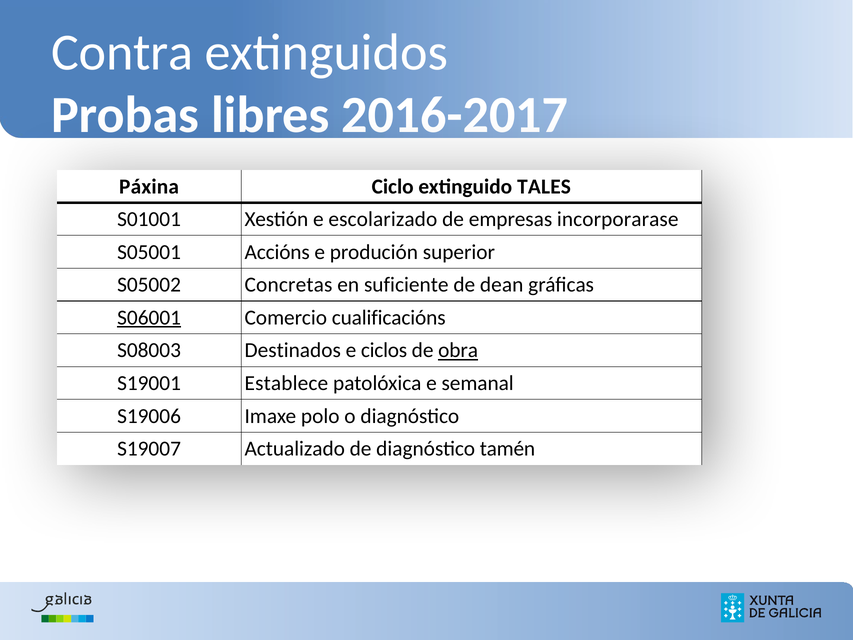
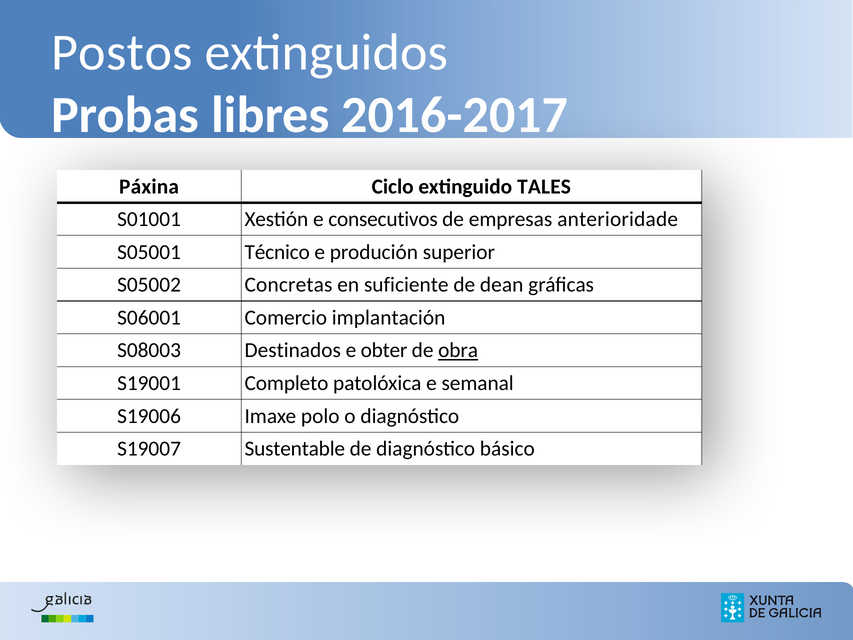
Contra: Contra -> Postos
escolarizado: escolarizado -> consecutivos
incorporarase: incorporarase -> anterioridade
Accións: Accións -> Técnico
S06001 underline: present -> none
cualificacións: cualificacións -> implantación
ciclos: ciclos -> obter
Establece: Establece -> Completo
Actualizado: Actualizado -> Sustentable
tamén: tamén -> básico
